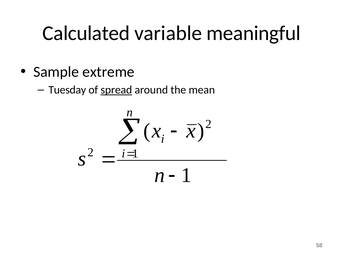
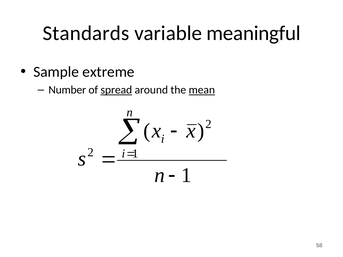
Calculated: Calculated -> Standards
Tuesday: Tuesday -> Number
mean underline: none -> present
